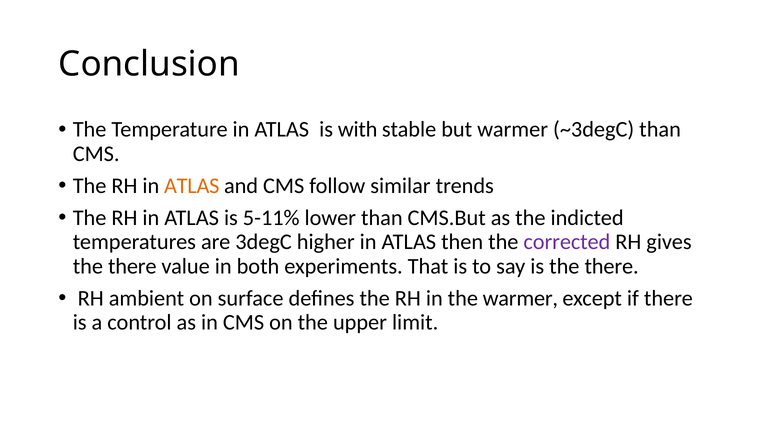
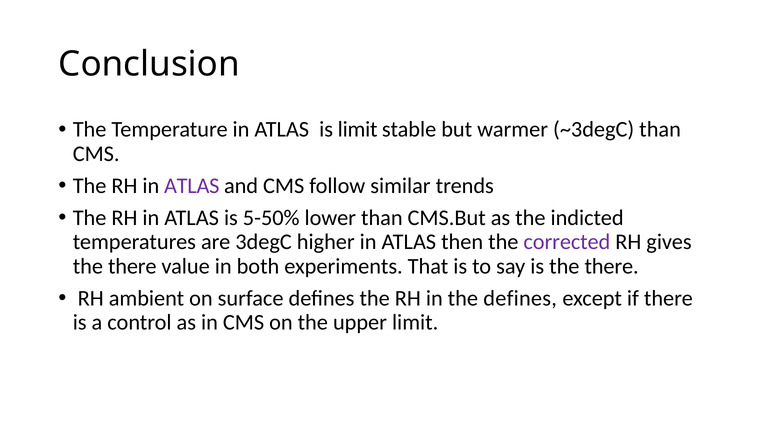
is with: with -> limit
ATLAS at (192, 186) colour: orange -> purple
5-11%: 5-11% -> 5-50%
the warmer: warmer -> defines
